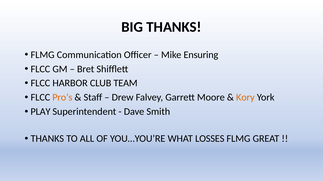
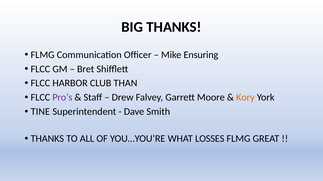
TEAM: TEAM -> THAN
Pro’s colour: orange -> purple
PLAY: PLAY -> TINE
